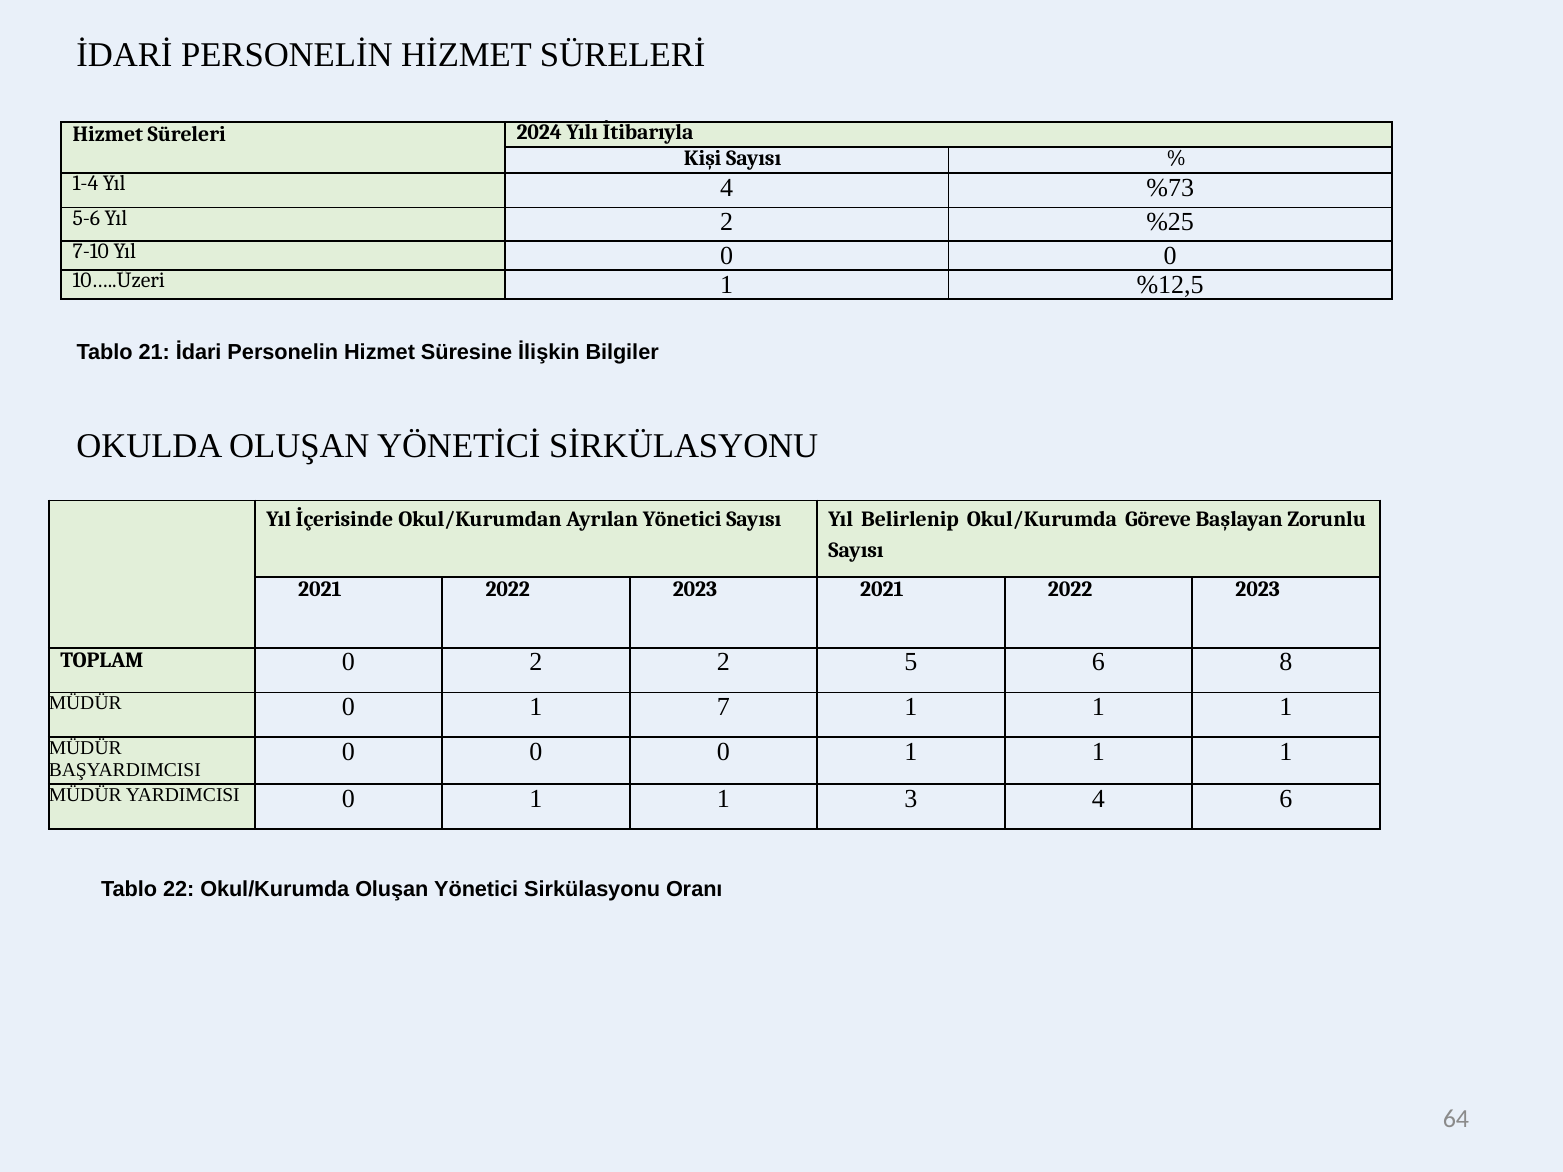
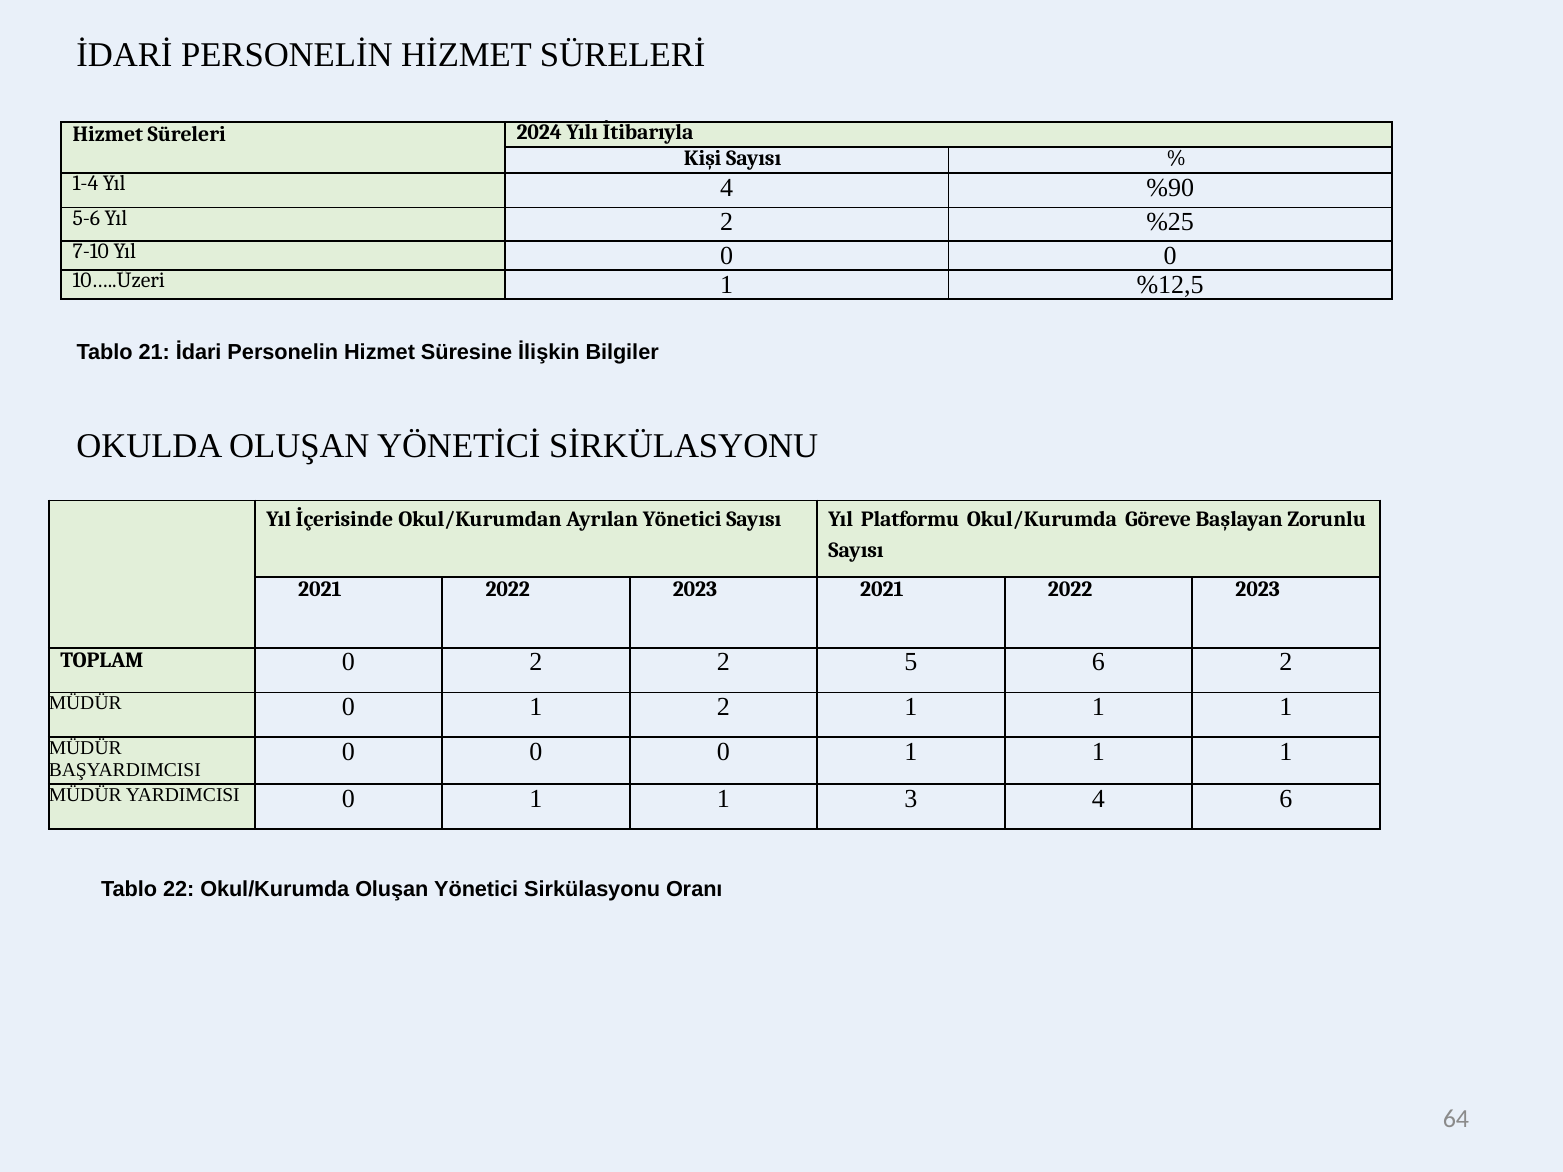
%73: %73 -> %90
Belirlenip: Belirlenip -> Platformu
6 8: 8 -> 2
1 7: 7 -> 2
